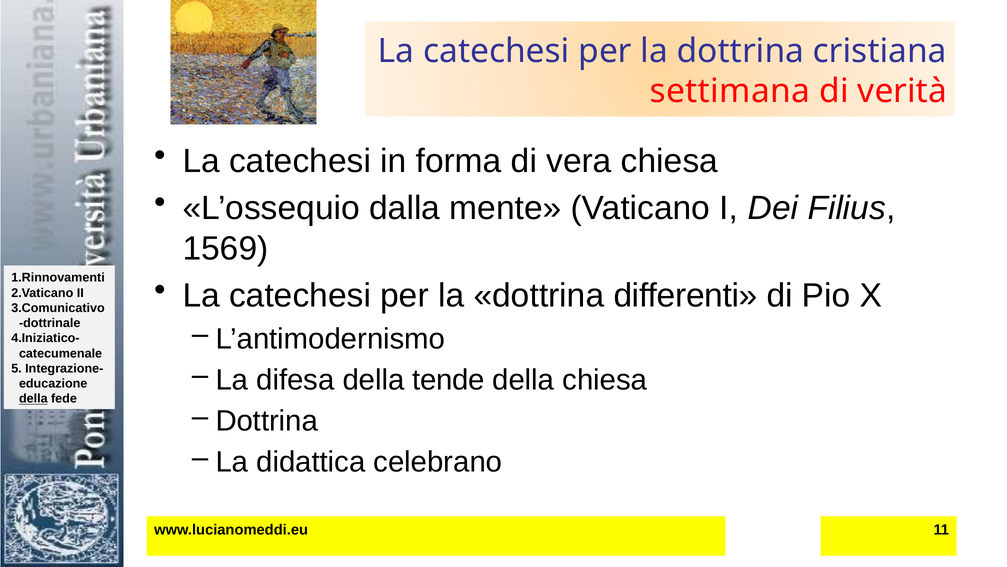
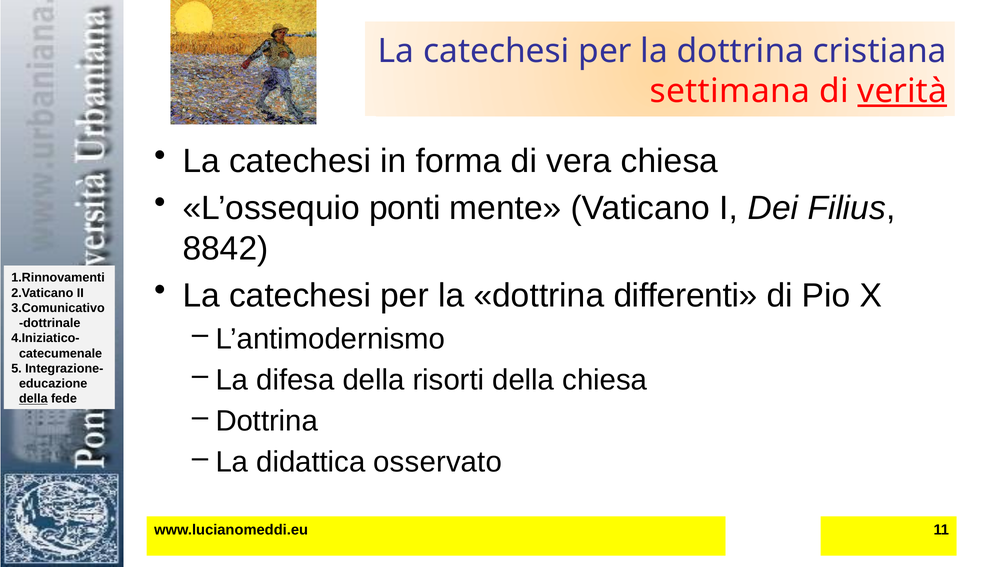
verità underline: none -> present
dalla: dalla -> ponti
1569: 1569 -> 8842
tende: tende -> risorti
celebrano: celebrano -> osservato
